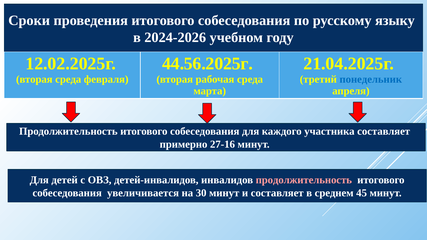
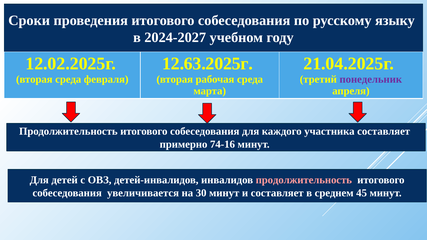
2024-2026: 2024-2026 -> 2024-2027
44.56.2025г: 44.56.2025г -> 12.63.2025г
понедельник colour: blue -> purple
27-16: 27-16 -> 74-16
